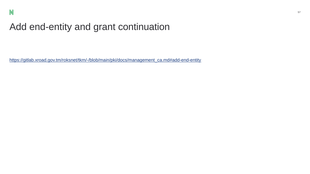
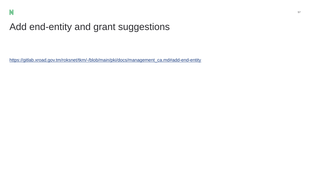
continuation: continuation -> suggestions
